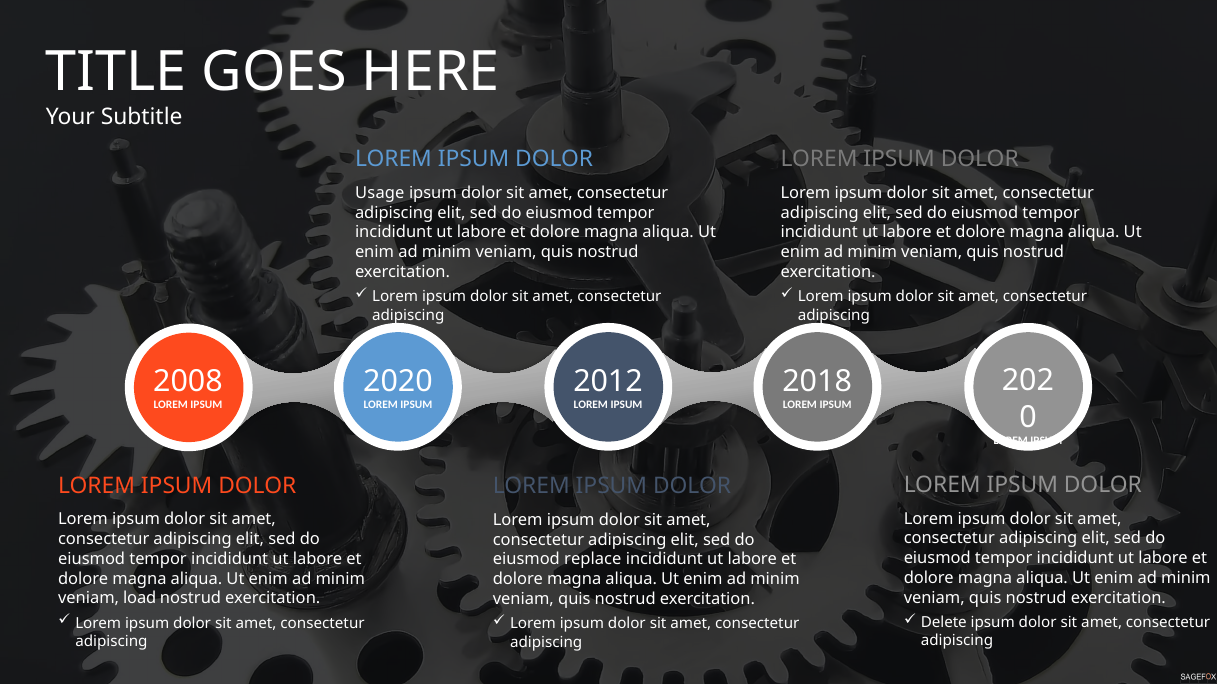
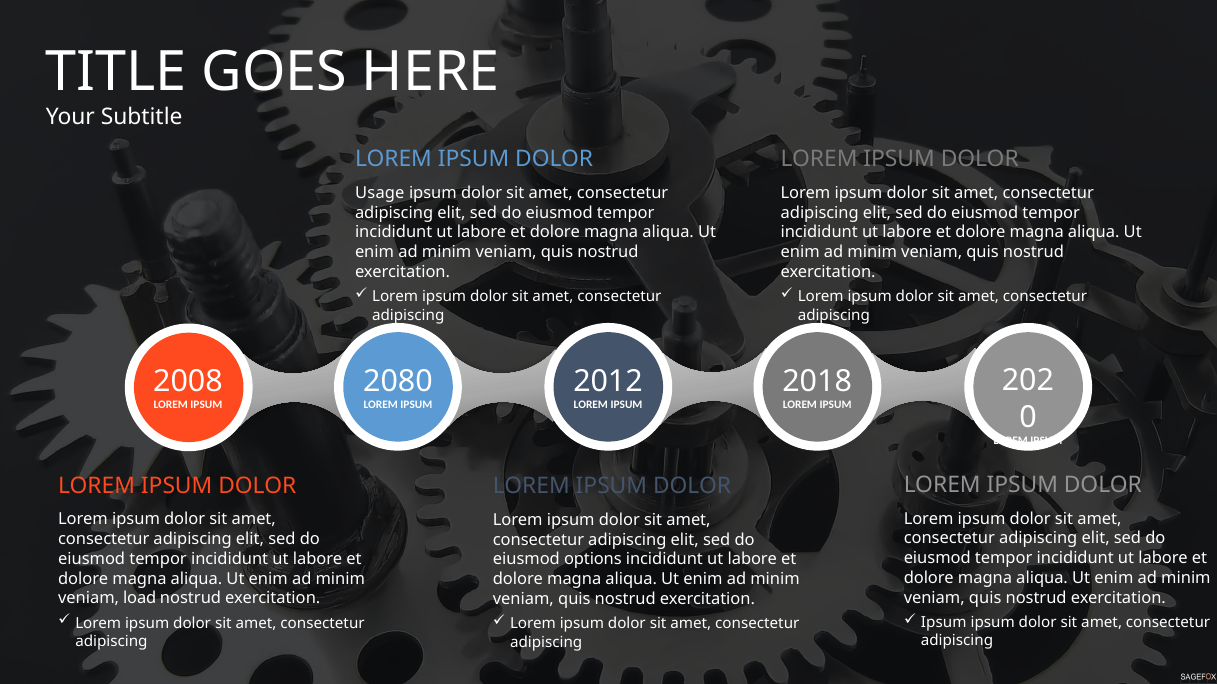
2020: 2020 -> 2080
replace: replace -> options
Delete at (944, 623): Delete -> Ipsum
